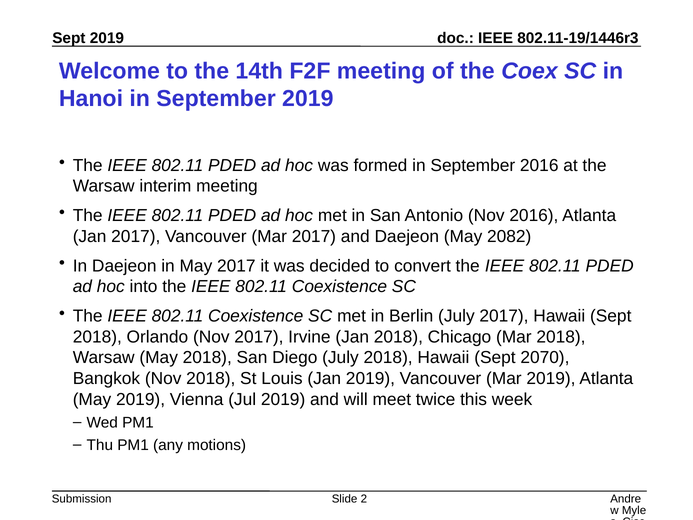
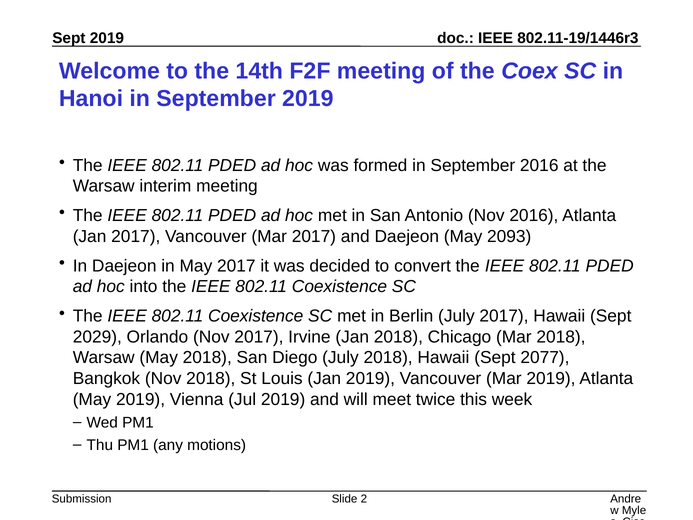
2082: 2082 -> 2093
2018 at (97, 337): 2018 -> 2029
2070: 2070 -> 2077
